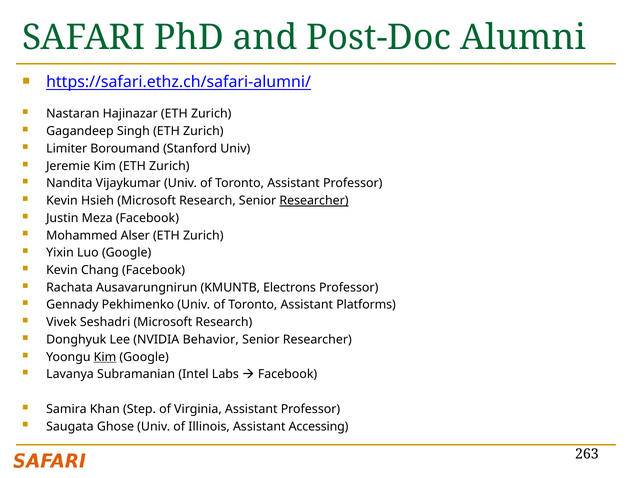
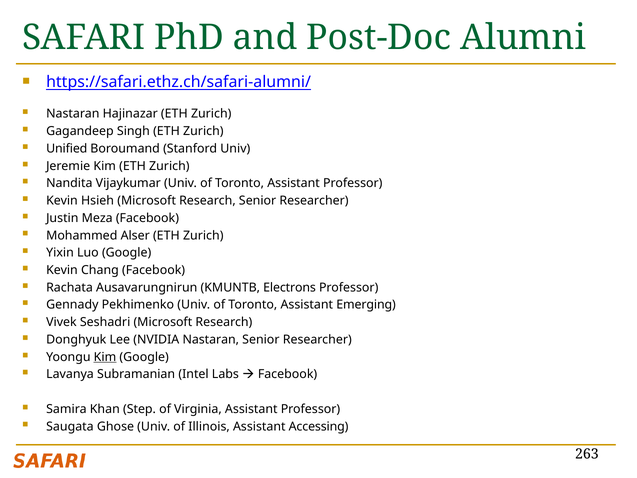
Limiter: Limiter -> Unified
Researcher at (314, 201) underline: present -> none
Platforms: Platforms -> Emerging
NVIDIA Behavior: Behavior -> Nastaran
